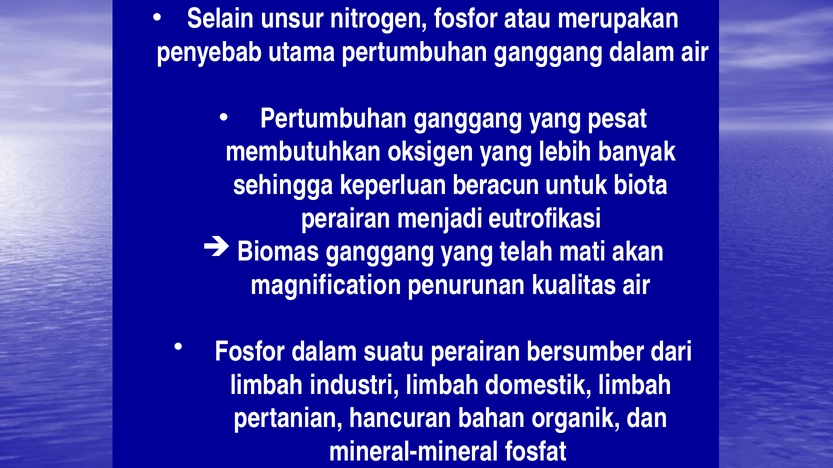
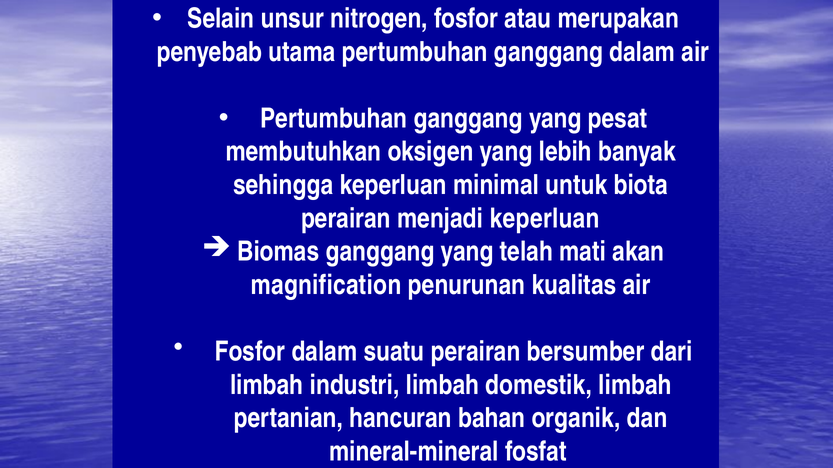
beracun: beracun -> minimal
menjadi eutrofikasi: eutrofikasi -> keperluan
